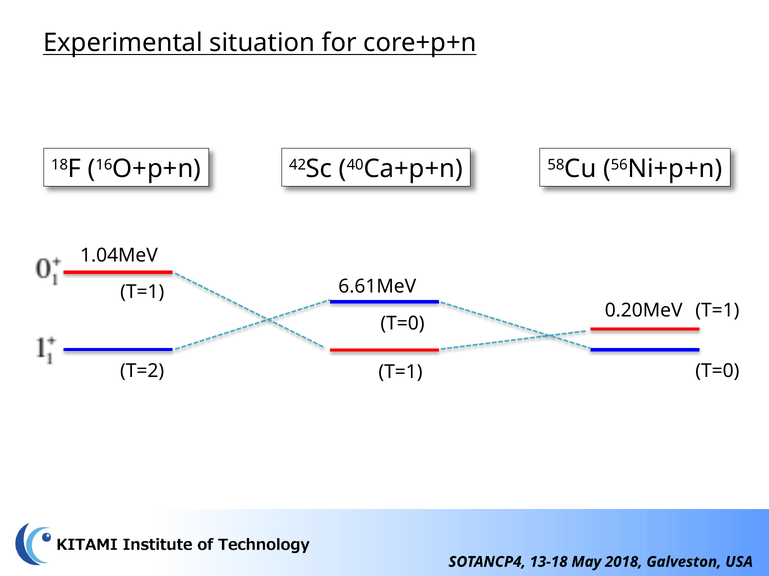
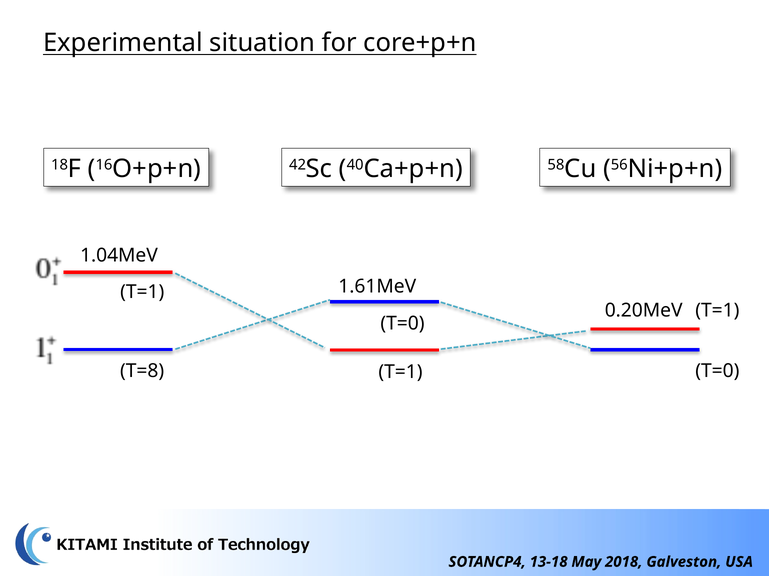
6.61MeV: 6.61MeV -> 1.61MeV
T=2: T=2 -> T=8
